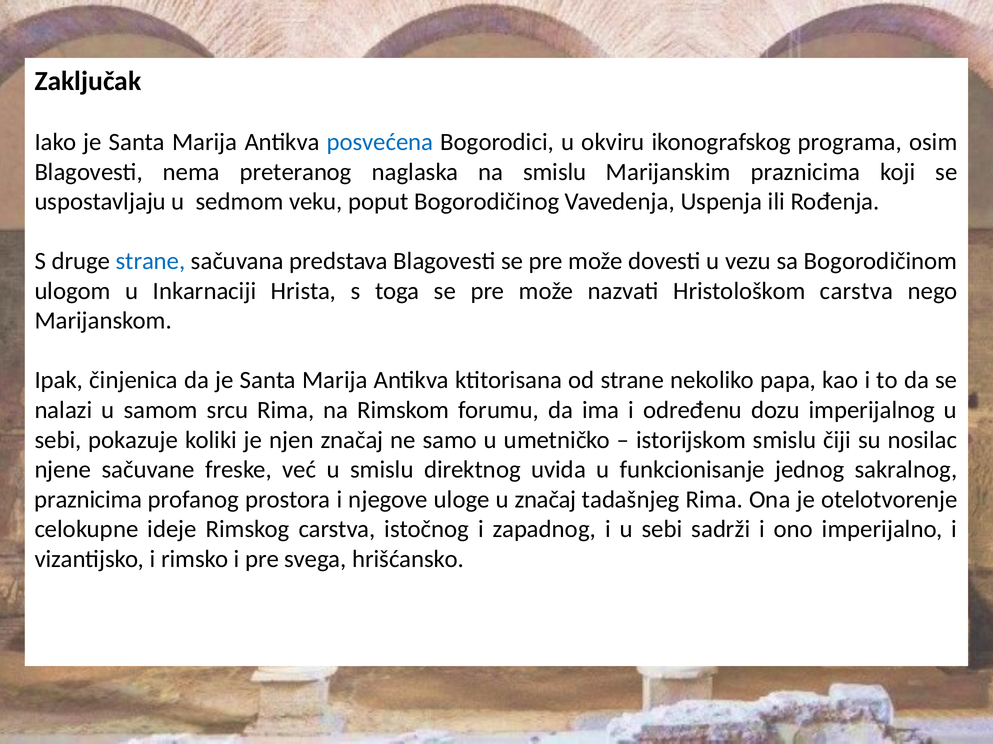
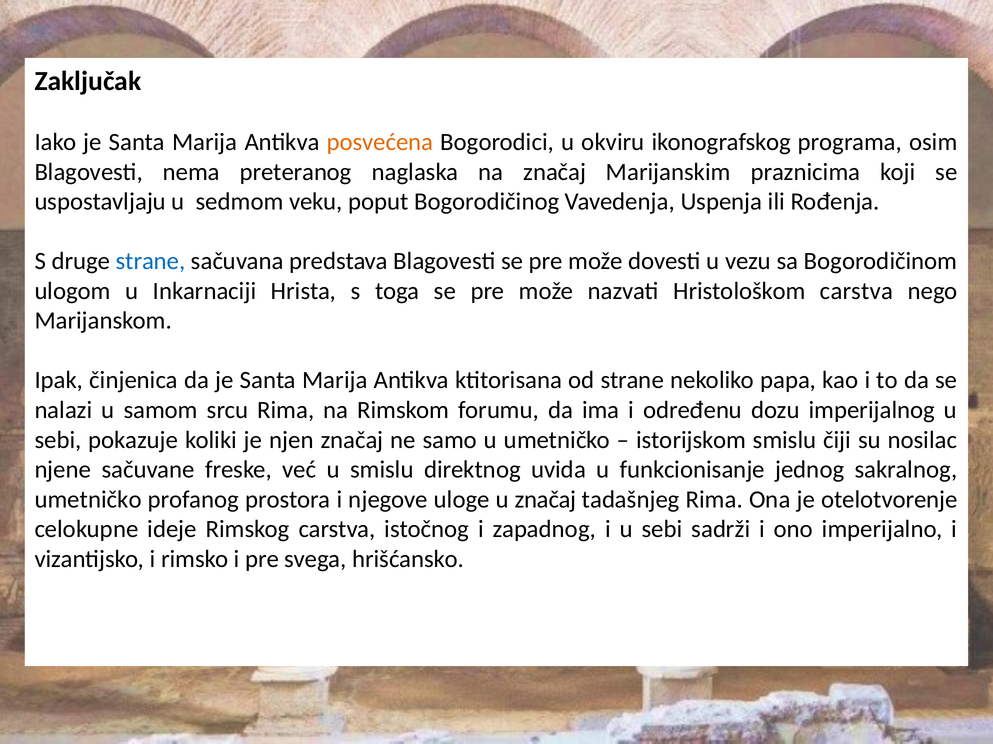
posvećena colour: blue -> orange
na smislu: smislu -> značaj
praznicima at (88, 500): praznicima -> umetničko
